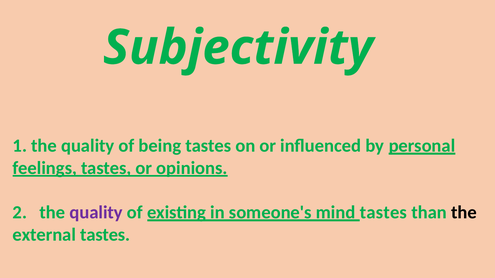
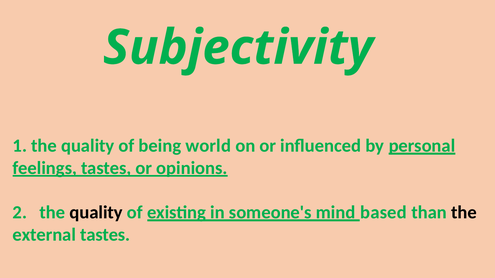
being tastes: tastes -> world
quality at (96, 213) colour: purple -> black
tastes at (383, 213): tastes -> based
